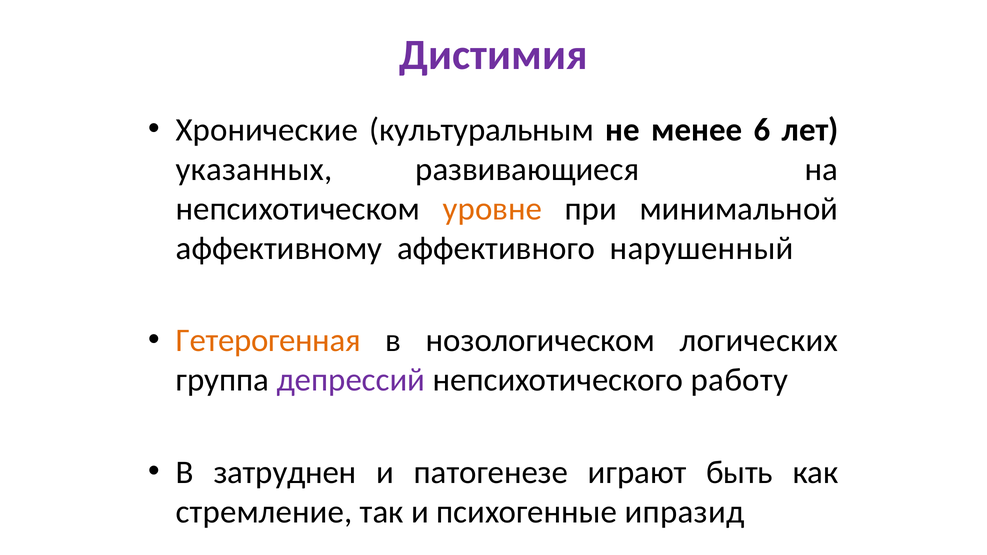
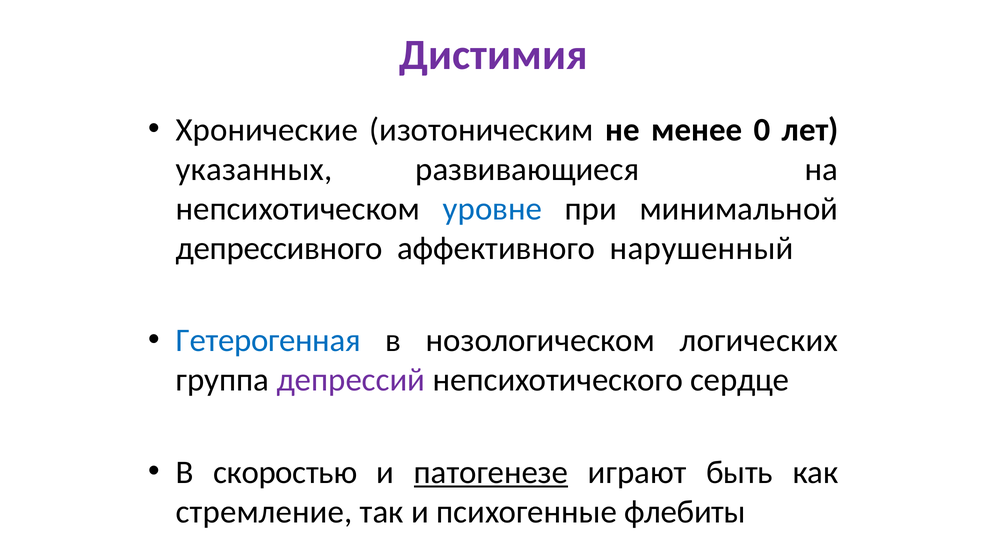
культуральным: культуральным -> изотоническим
6: 6 -> 0
уровне colour: orange -> blue
аффективному: аффективному -> депрессивного
Гетерогенная colour: orange -> blue
работу: работу -> сердце
затруднен: затруднен -> скоростью
патогенезе underline: none -> present
ипразид: ипразид -> флебиты
